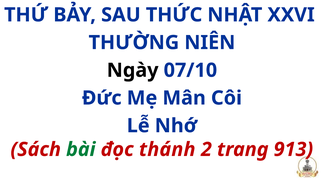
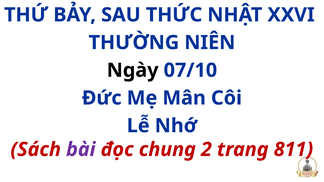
bài colour: green -> purple
thánh: thánh -> chung
913: 913 -> 811
